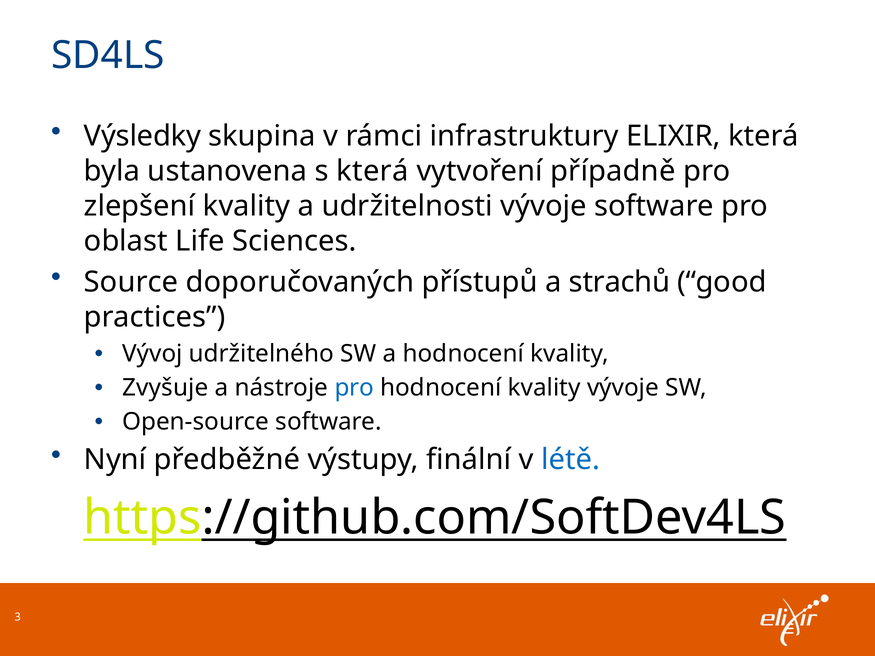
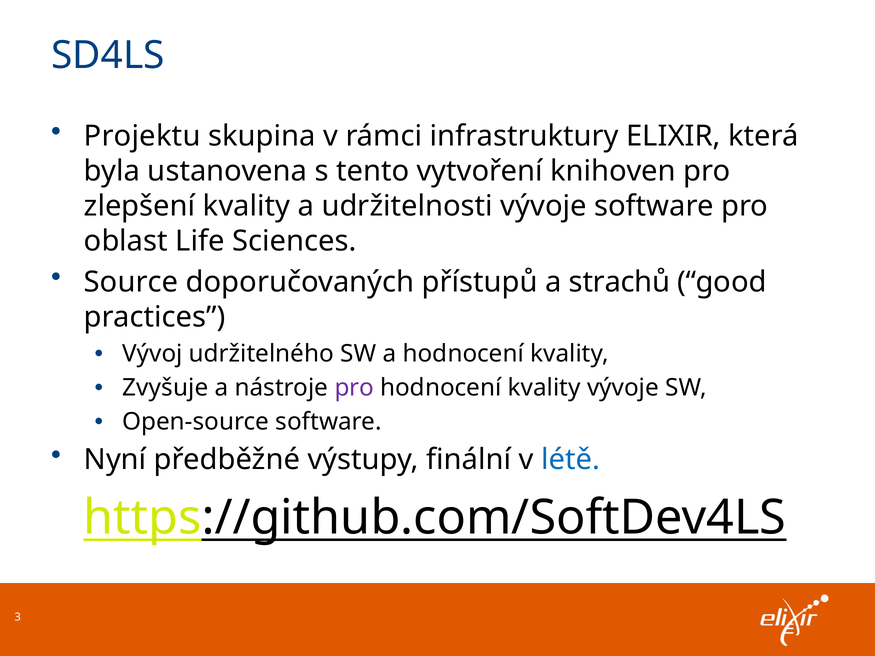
Výsledky: Výsledky -> Projektu
s která: která -> tento
případně: případně -> knihoven
pro at (354, 388) colour: blue -> purple
